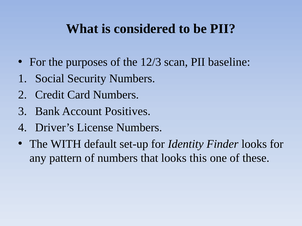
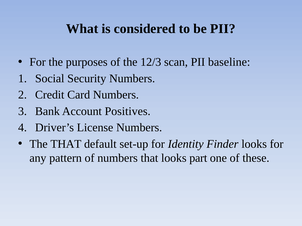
The WITH: WITH -> THAT
this: this -> part
